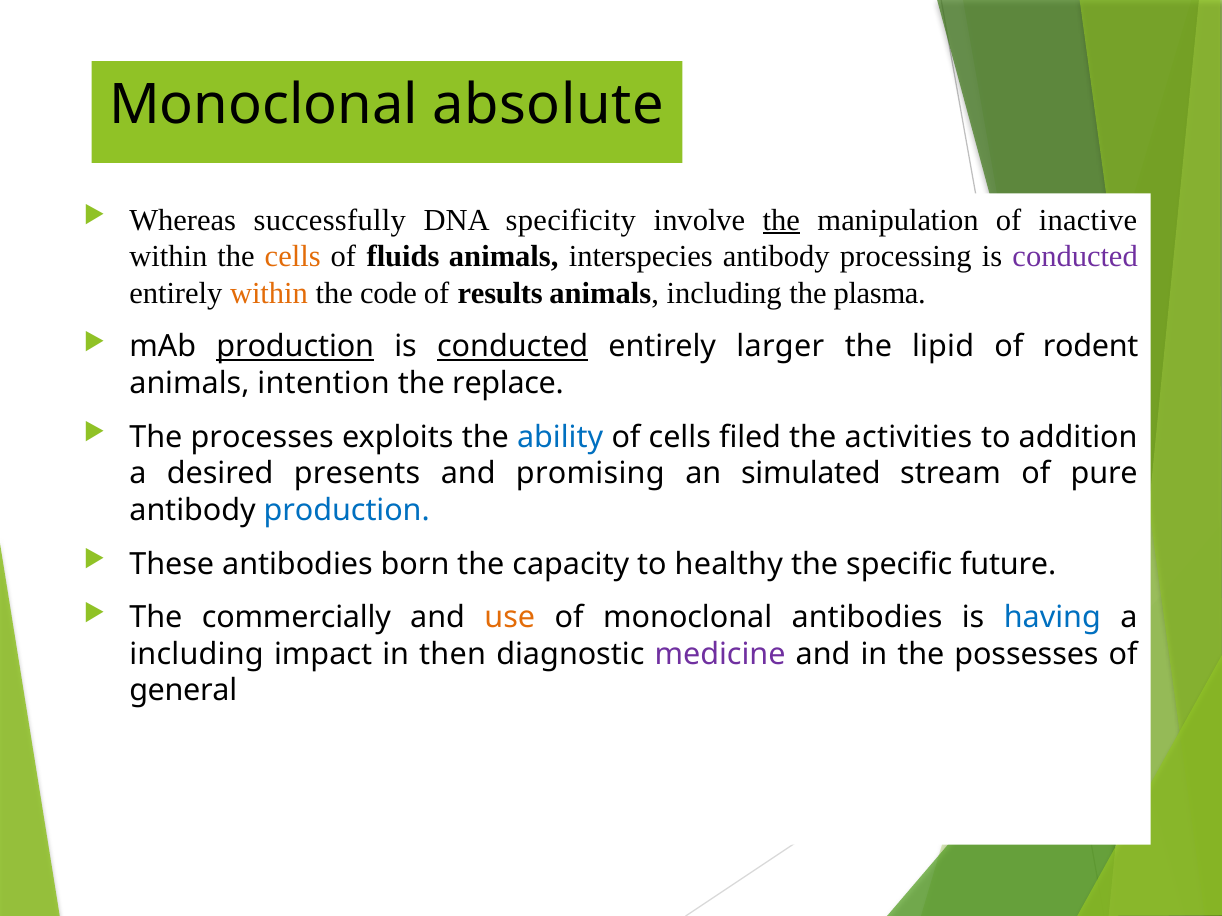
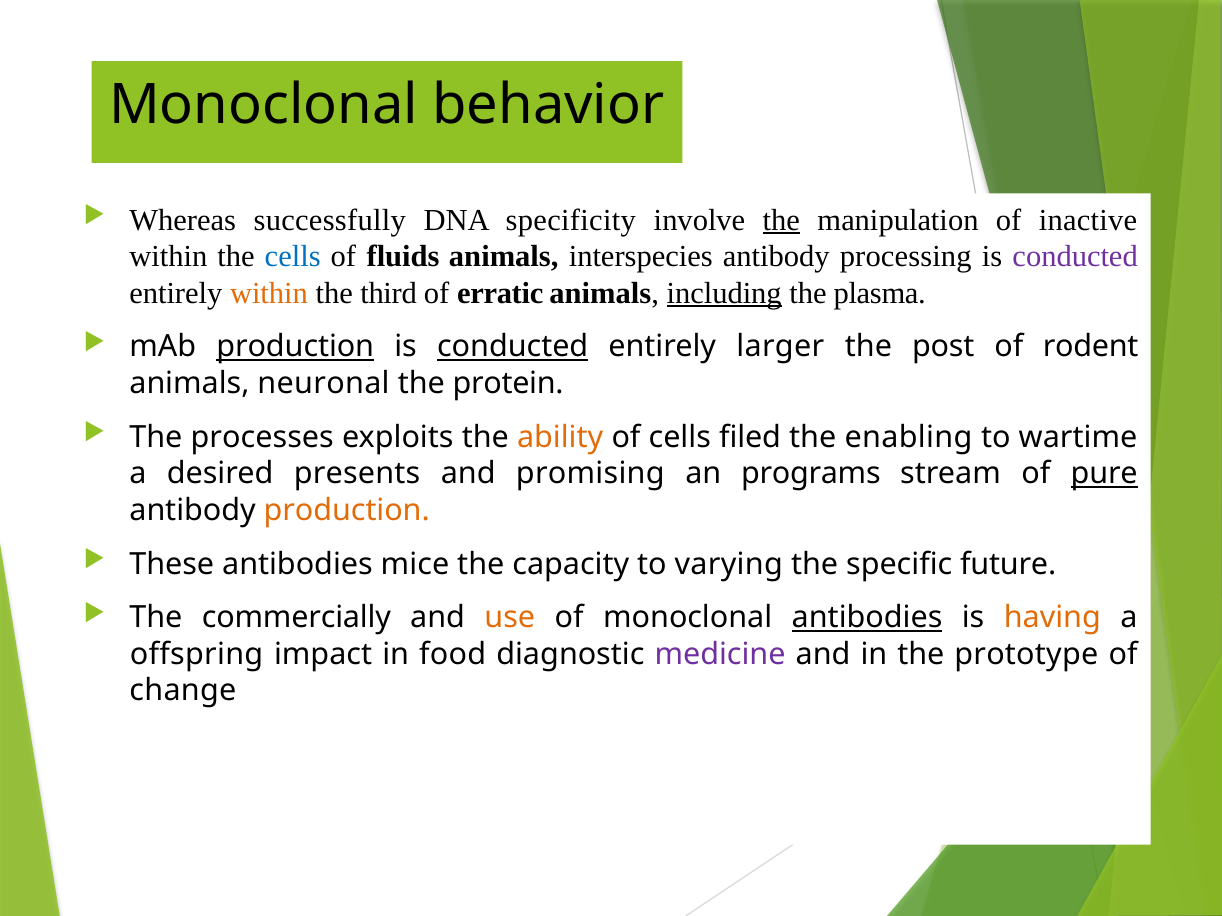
absolute: absolute -> behavior
cells at (293, 257) colour: orange -> blue
code: code -> third
results: results -> erratic
including at (724, 293) underline: none -> present
lipid: lipid -> post
intention: intention -> neuronal
replace: replace -> protein
ability colour: blue -> orange
activities: activities -> enabling
addition: addition -> wartime
simulated: simulated -> programs
pure underline: none -> present
production at (347, 511) colour: blue -> orange
born: born -> mice
healthy: healthy -> varying
antibodies at (867, 618) underline: none -> present
having colour: blue -> orange
including at (197, 655): including -> offspring
then: then -> food
possesses: possesses -> prototype
general: general -> change
